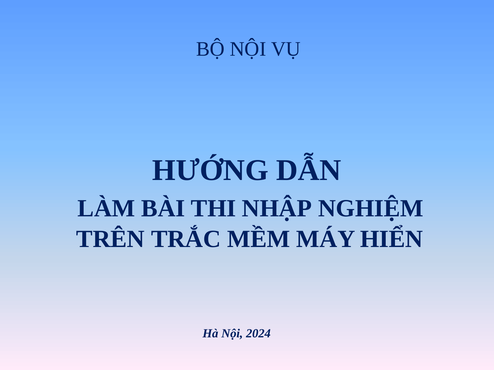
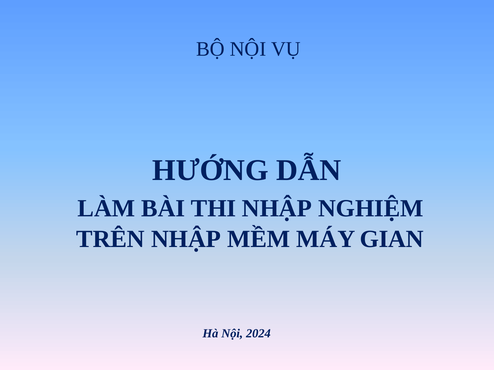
TRÊN TRẮC: TRẮC -> NHẬP
HIỂN: HIỂN -> GIAN
